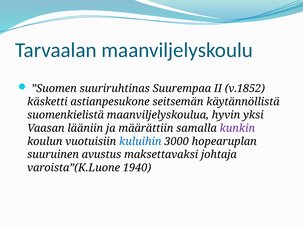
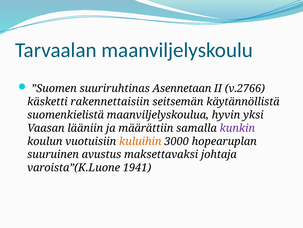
Suurempaa: Suurempaa -> Asennetaan
v.1852: v.1852 -> v.2766
astianpesukone: astianpesukone -> rakennettaisiin
kuluihin colour: blue -> orange
1940: 1940 -> 1941
